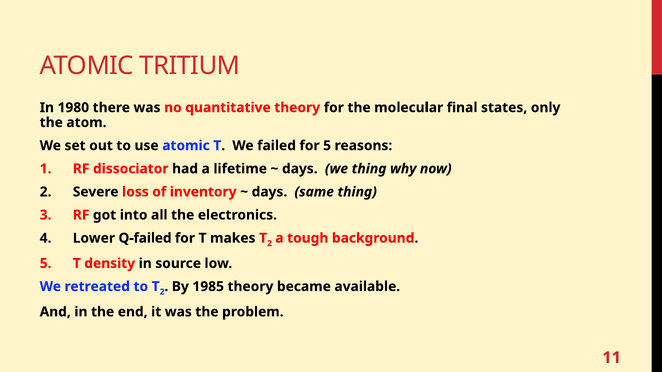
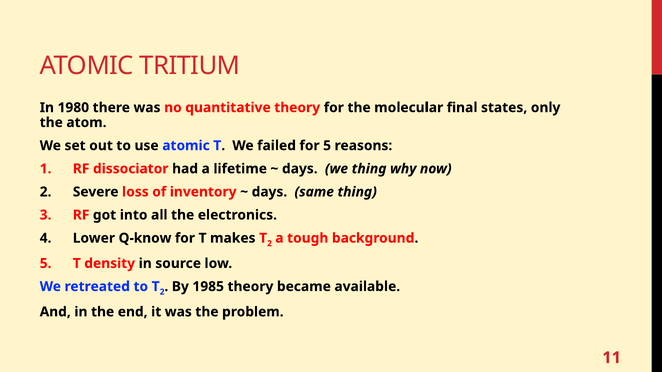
Q-failed: Q-failed -> Q-know
